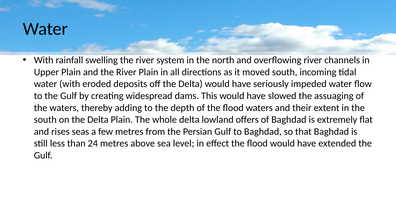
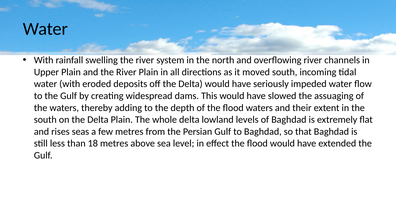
offers: offers -> levels
24: 24 -> 18
